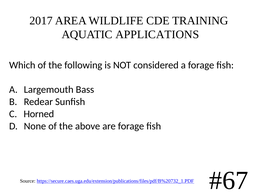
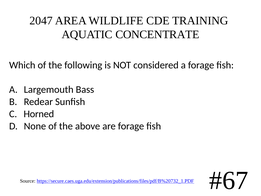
2017: 2017 -> 2047
APPLICATIONS: APPLICATIONS -> CONCENTRATE
